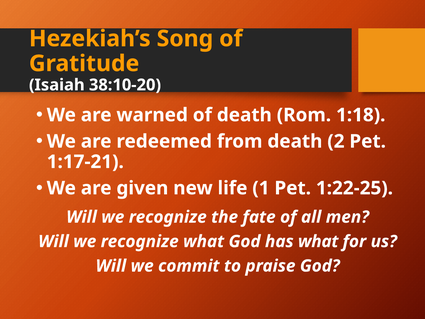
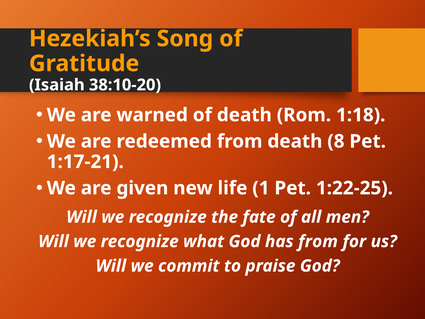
2: 2 -> 8
has what: what -> from
